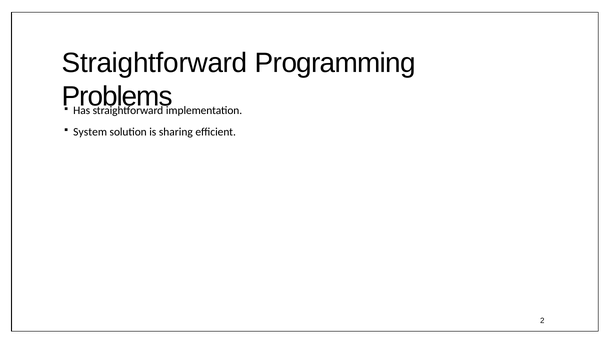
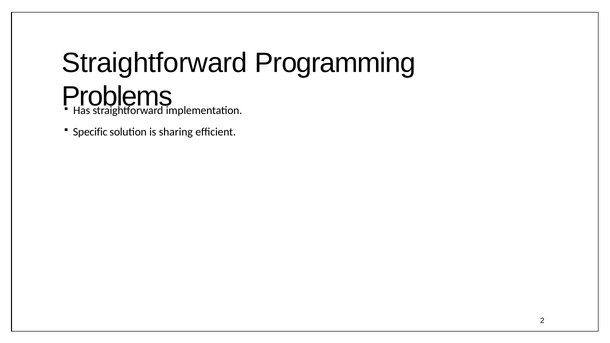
System: System -> Specific
